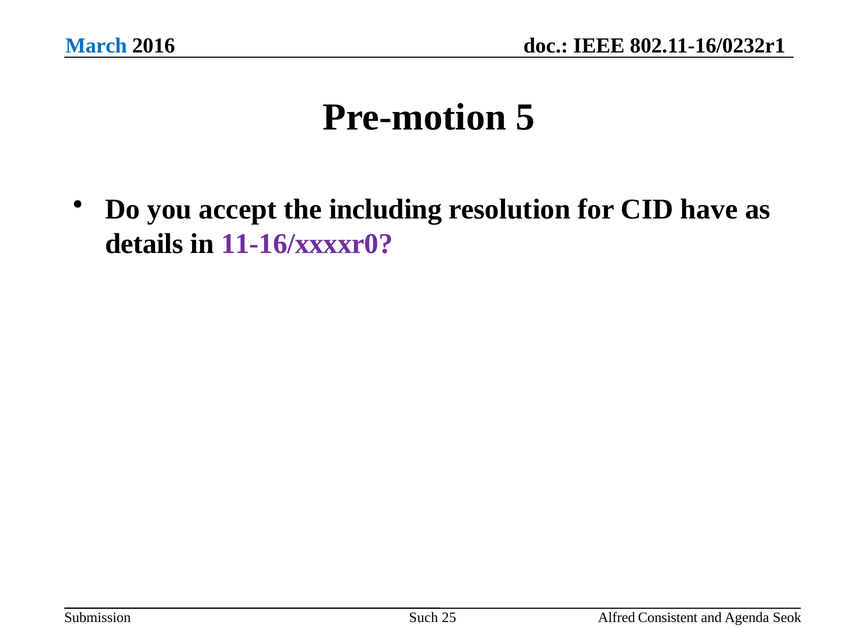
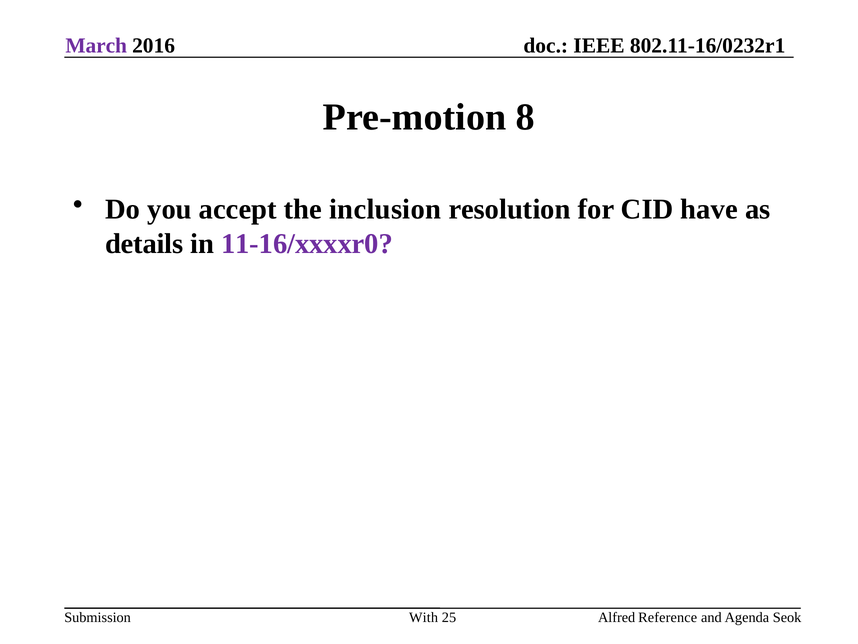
March colour: blue -> purple
5: 5 -> 8
including: including -> inclusion
Such: Such -> With
Consistent: Consistent -> Reference
